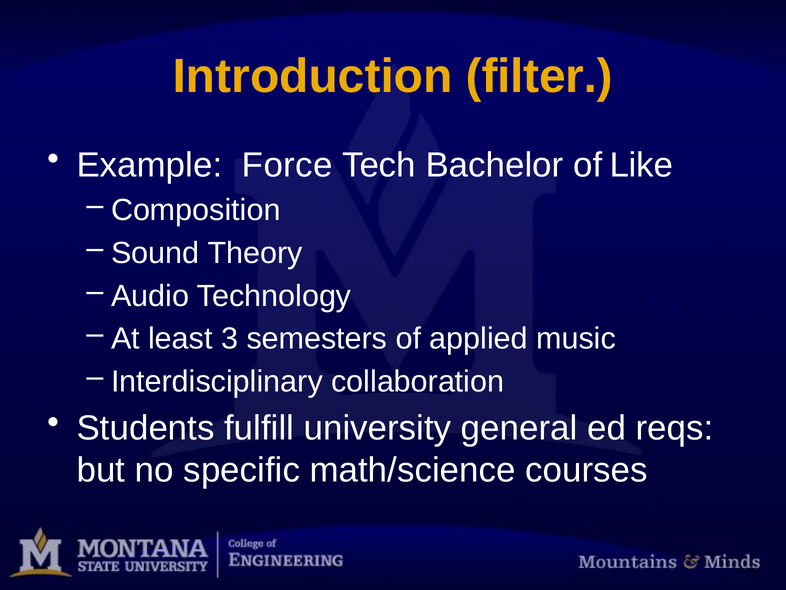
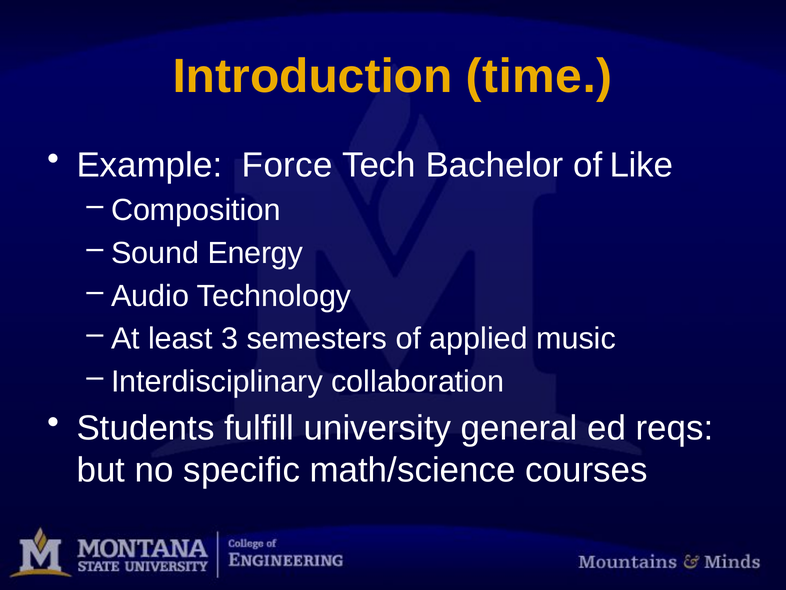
filter: filter -> time
Theory: Theory -> Energy
